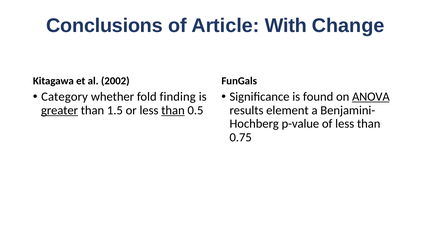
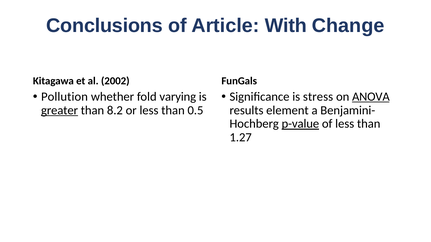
Category: Category -> Pollution
finding: finding -> varying
found: found -> stress
1.5: 1.5 -> 8.2
than at (173, 110) underline: present -> none
p-value underline: none -> present
0.75: 0.75 -> 1.27
